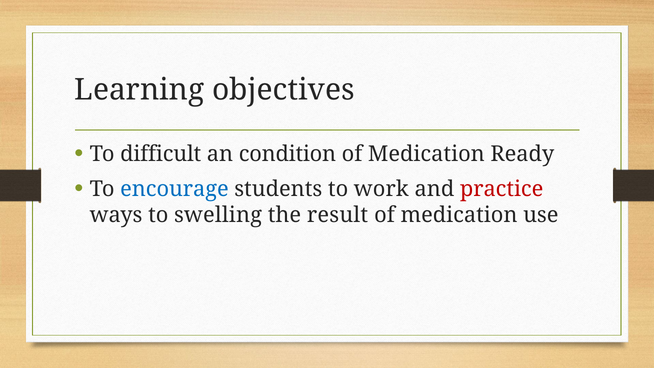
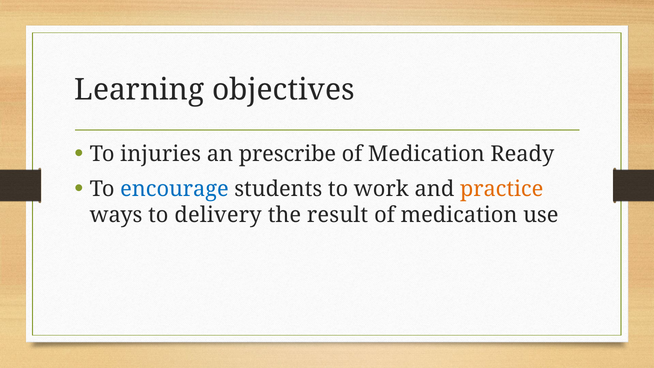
difficult: difficult -> injuries
condition: condition -> prescribe
practice colour: red -> orange
swelling: swelling -> delivery
